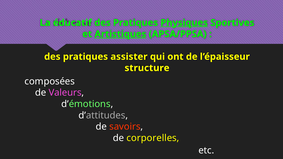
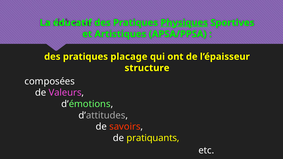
Artistiques underline: present -> none
assister: assister -> placage
corporelles: corporelles -> pratiquants
